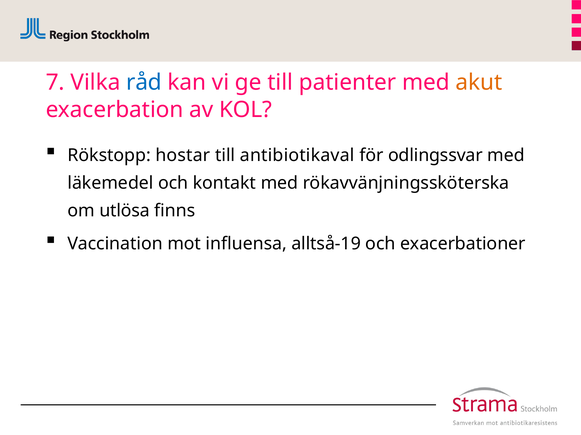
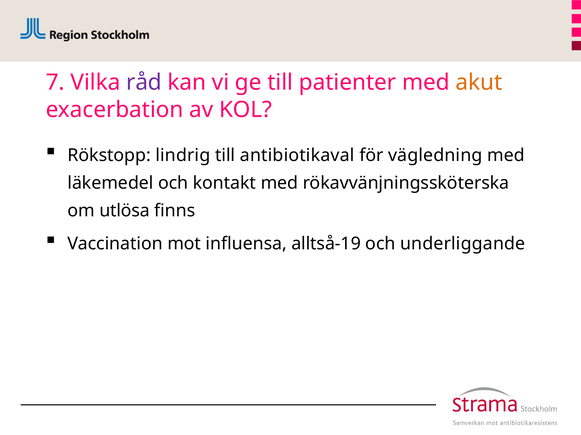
råd colour: blue -> purple
hostar: hostar -> lindrig
odlingssvar: odlingssvar -> vägledning
exacerbationer: exacerbationer -> underliggande
